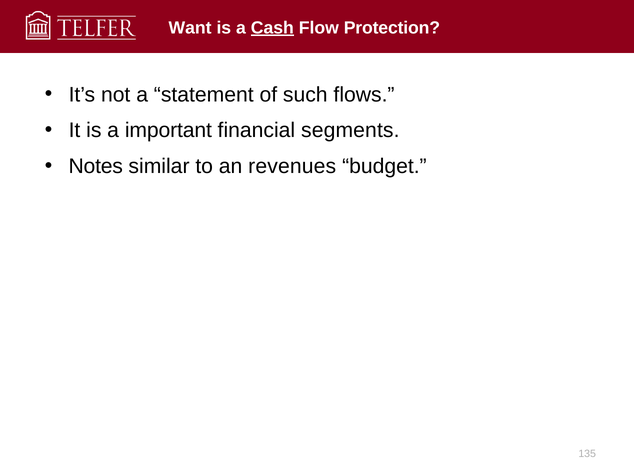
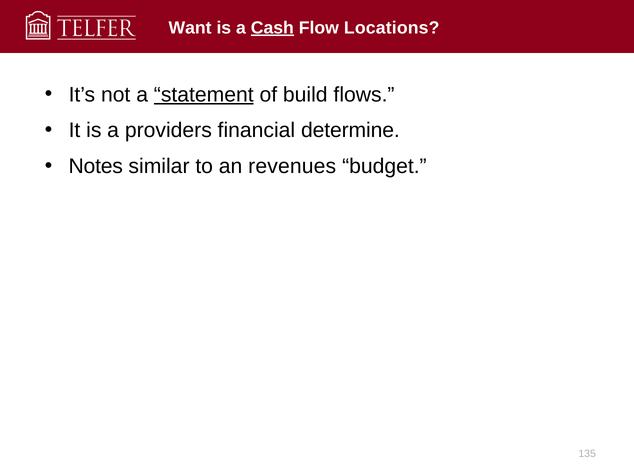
Protection: Protection -> Locations
statement underline: none -> present
such: such -> build
important: important -> providers
segments: segments -> determine
